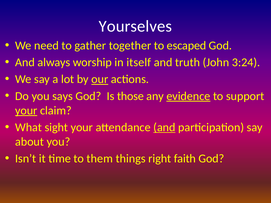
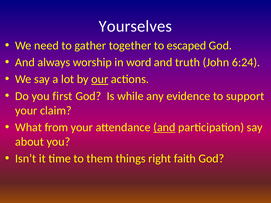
itself: itself -> word
3:24: 3:24 -> 6:24
says: says -> first
those: those -> while
evidence underline: present -> none
your at (26, 111) underline: present -> none
sight: sight -> from
